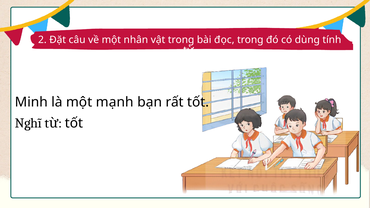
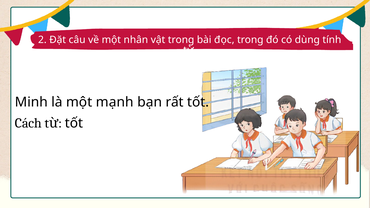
Nghĩ: Nghĩ -> Cách
